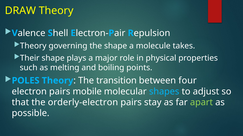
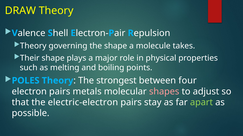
transition: transition -> strongest
mobile: mobile -> metals
shapes colour: light blue -> pink
orderly-electron: orderly-electron -> electric-electron
